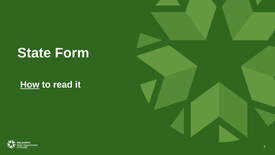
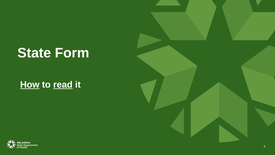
read underline: none -> present
